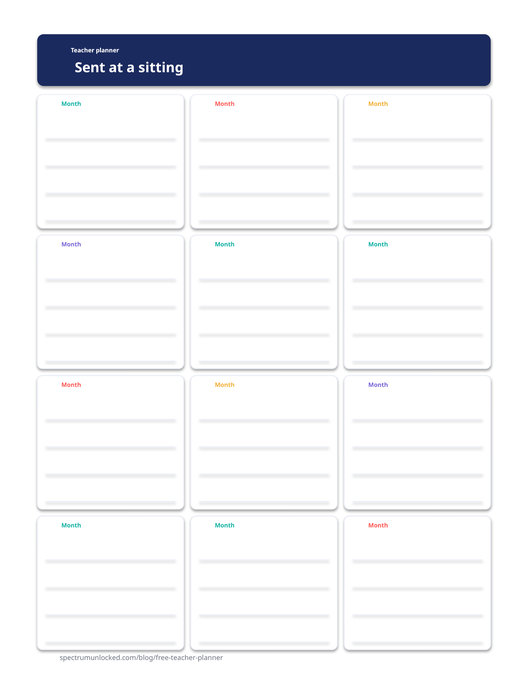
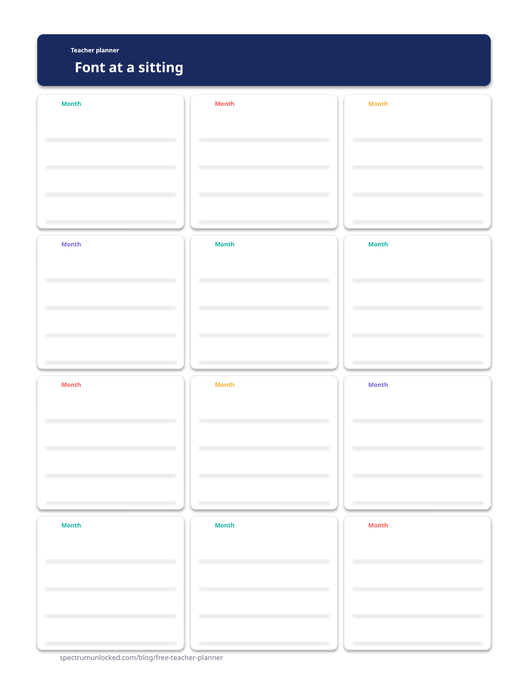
Sent: Sent -> Font
